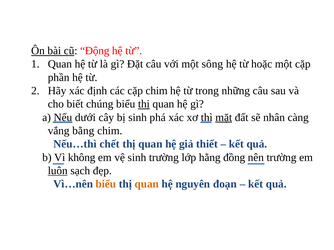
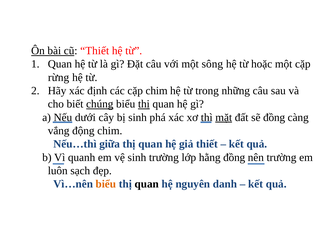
cũ Động: Động -> Thiết
phần: phần -> rừng
chúng underline: none -> present
sẽ nhân: nhân -> đồng
bằng: bằng -> động
chết: chết -> giữa
không: không -> quanh
luôn underline: present -> none
quan at (147, 184) colour: orange -> black
đoạn: đoạn -> danh
